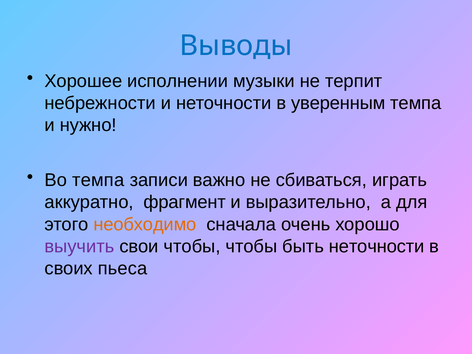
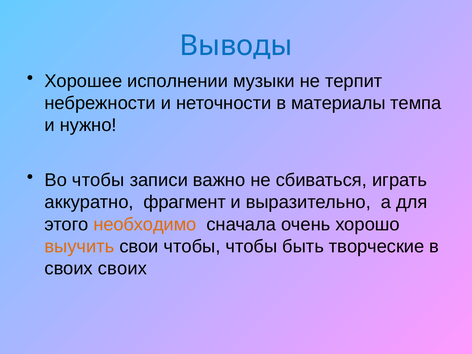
уверенным: уверенным -> материалы
Во темпа: темпа -> чтобы
выучить colour: purple -> orange
быть неточности: неточности -> творческие
своих пьеса: пьеса -> своих
